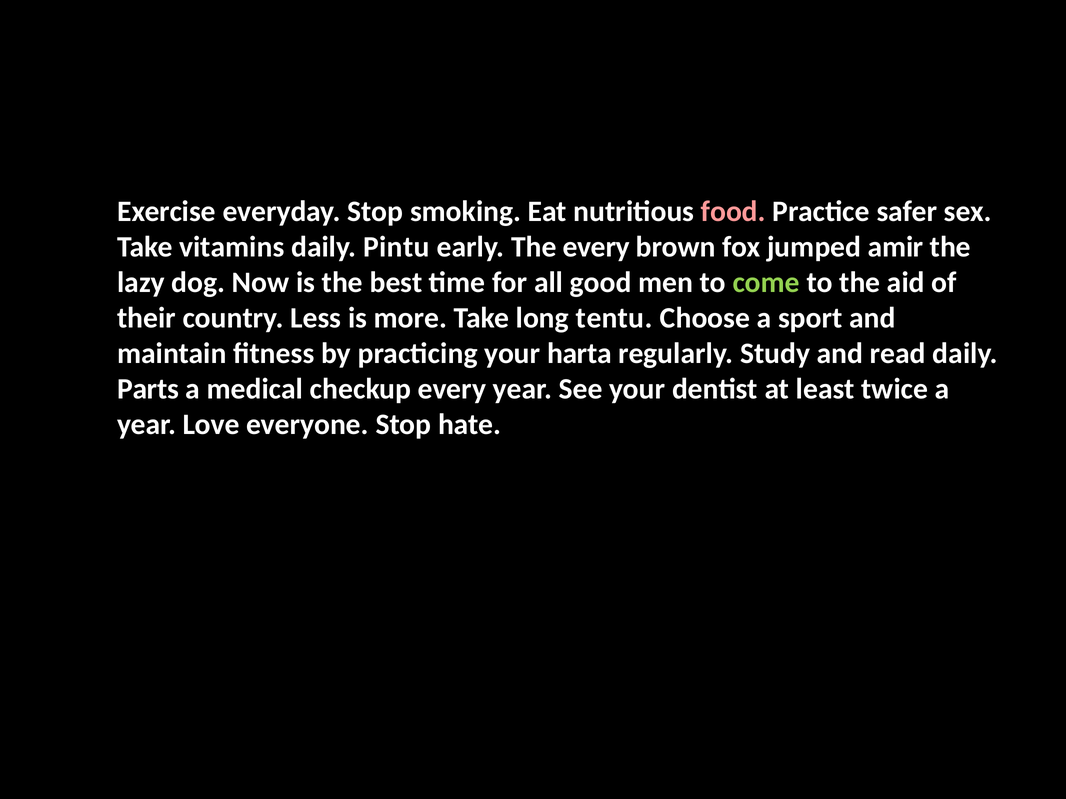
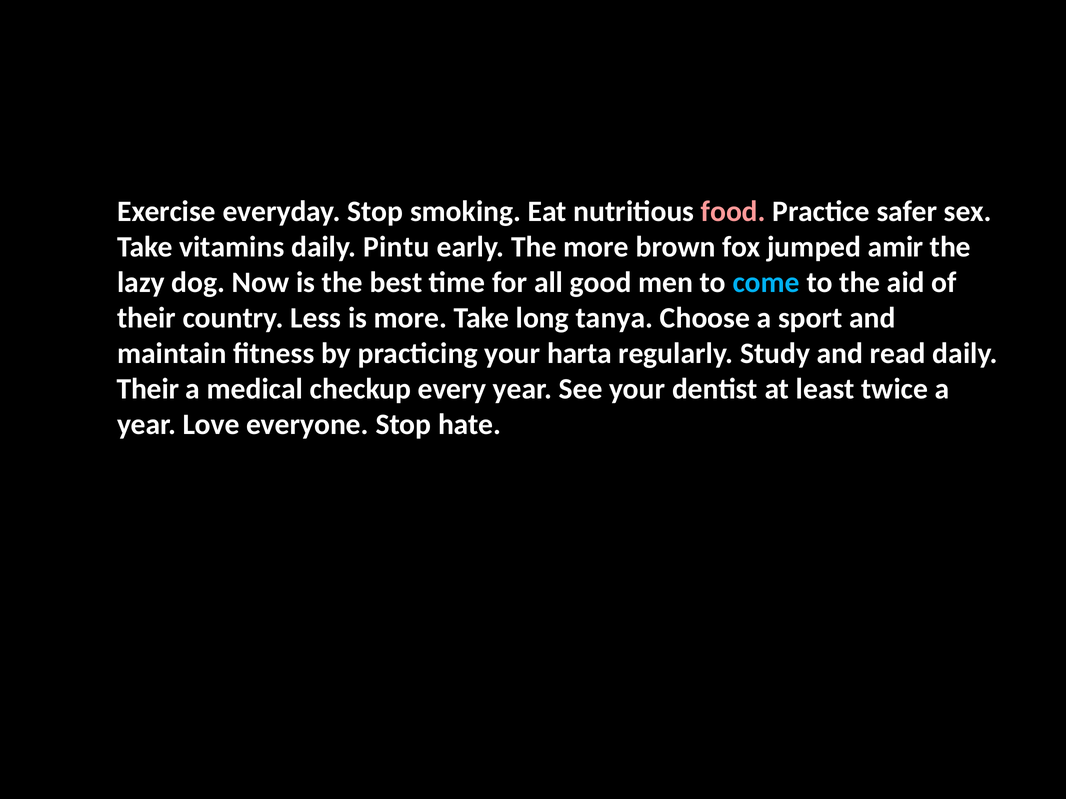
The every: every -> more
come colour: light green -> light blue
tentu: tentu -> tanya
Parts at (148, 389): Parts -> Their
